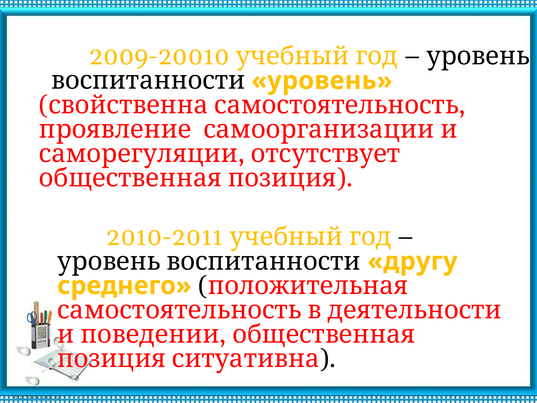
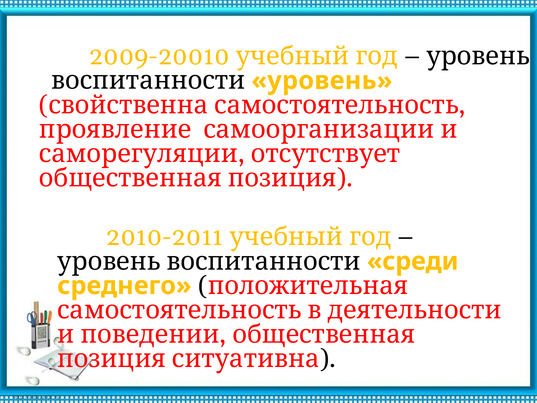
другу: другу -> среди
